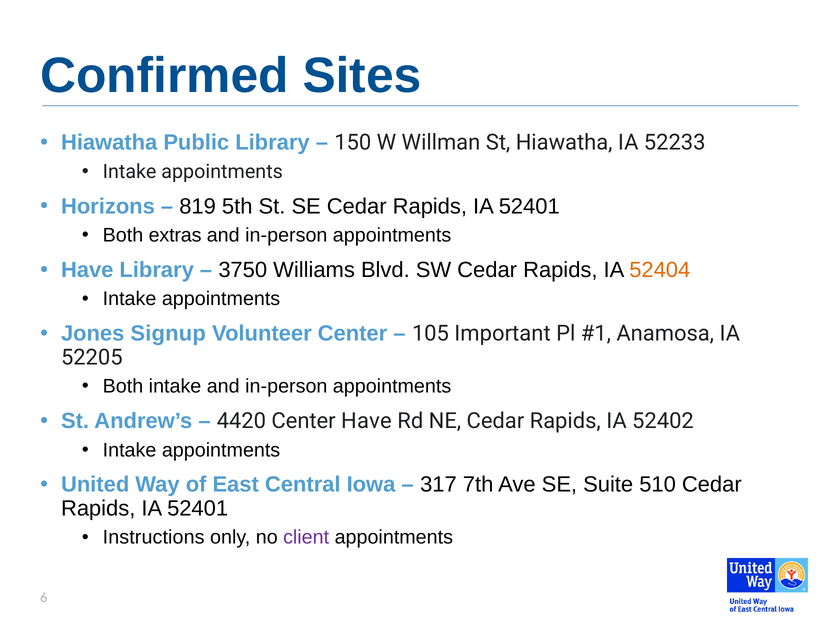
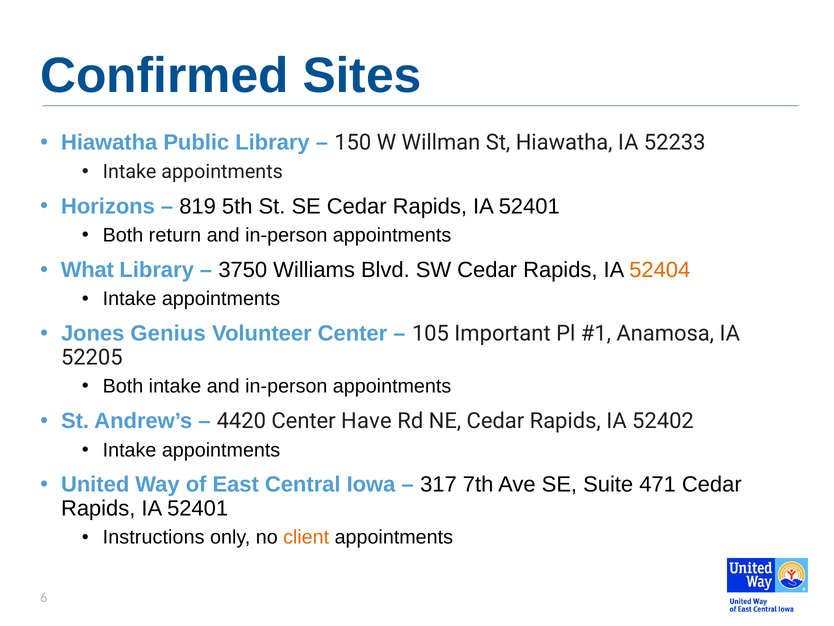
extras: extras -> return
Have at (87, 270): Have -> What
Signup: Signup -> Genius
510: 510 -> 471
client colour: purple -> orange
